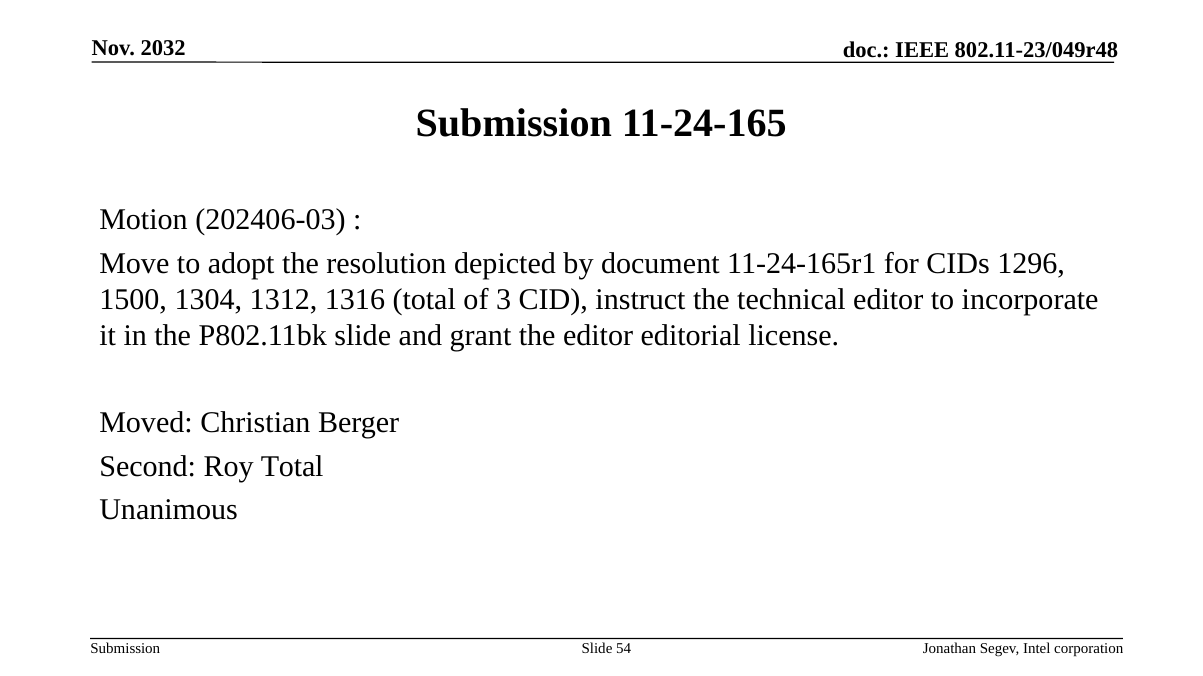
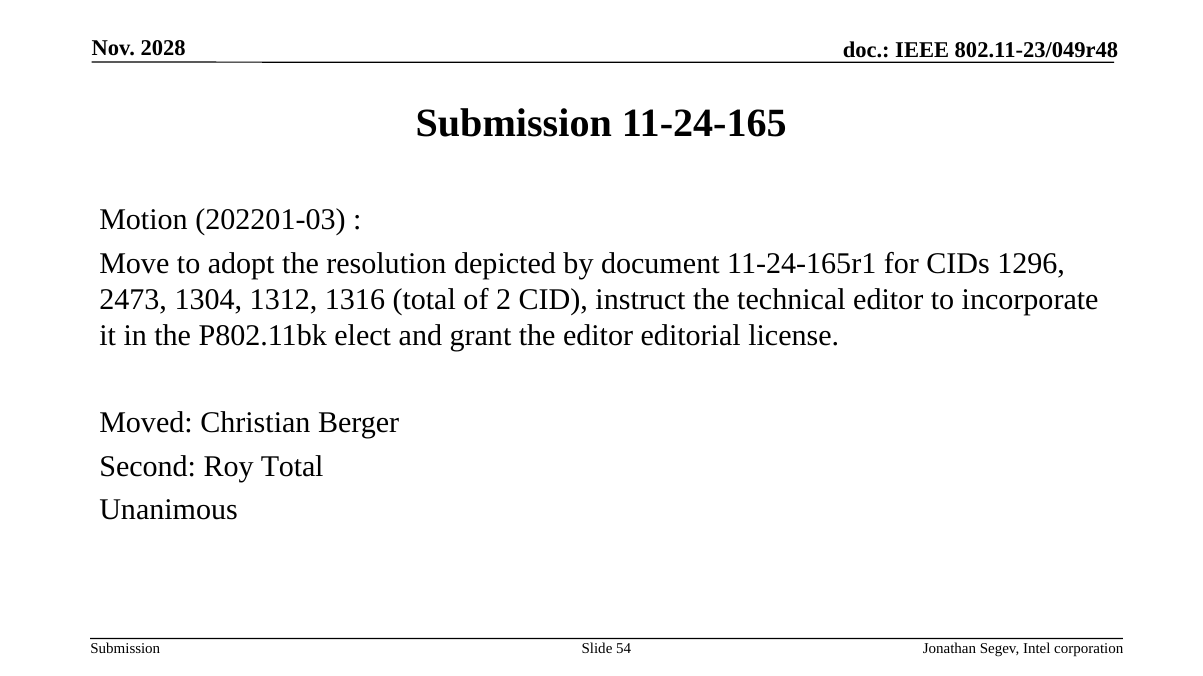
2032: 2032 -> 2028
202406-03: 202406-03 -> 202201-03
1500: 1500 -> 2473
3: 3 -> 2
P802.11bk slide: slide -> elect
